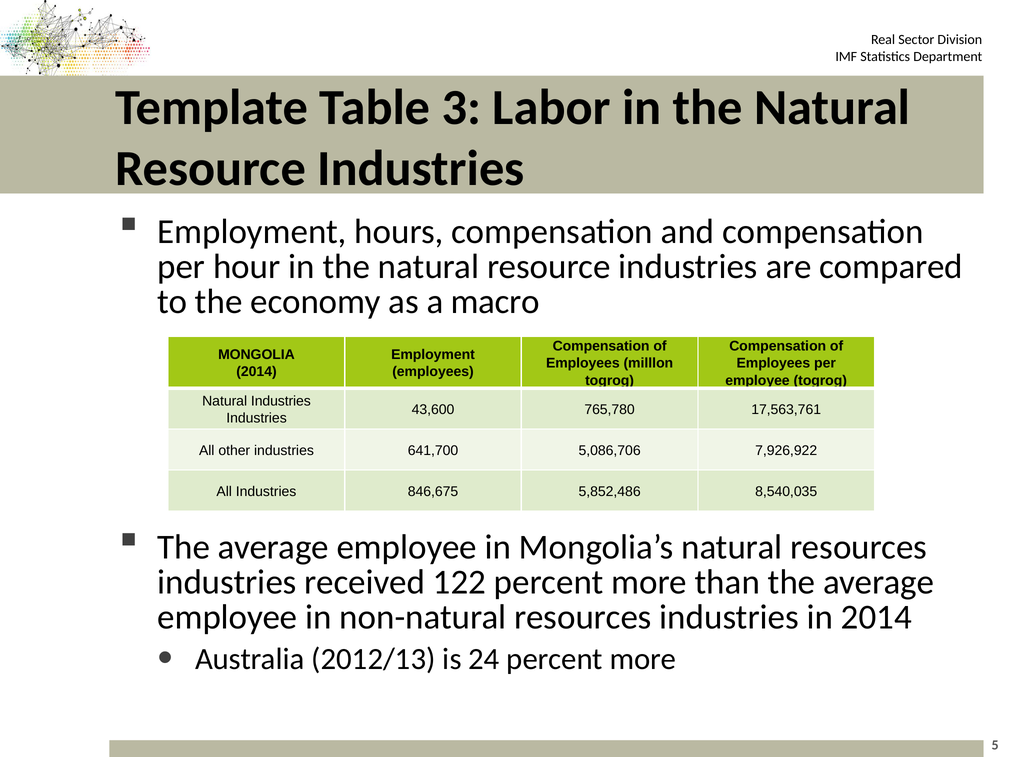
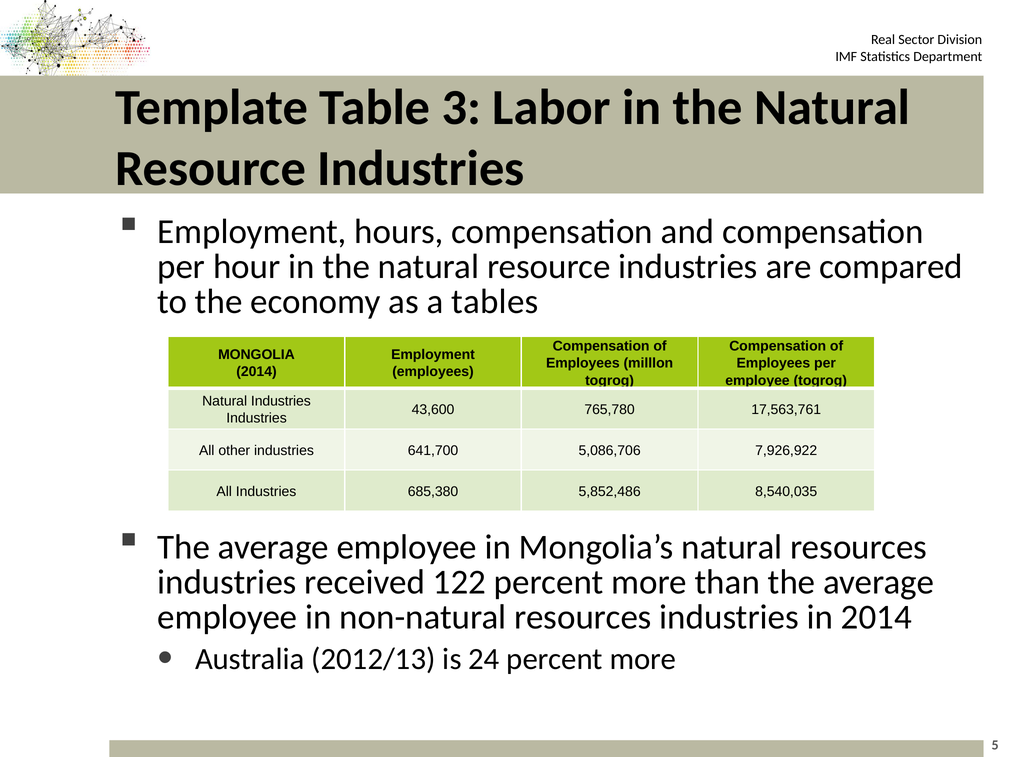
macro: macro -> tables
846,675: 846,675 -> 685,380
